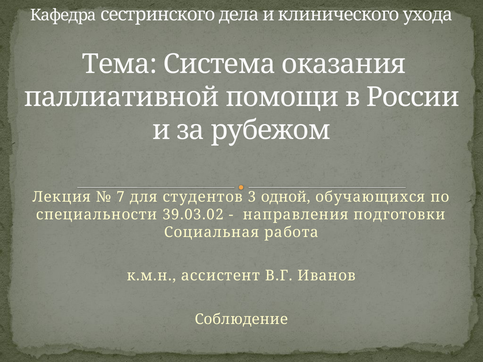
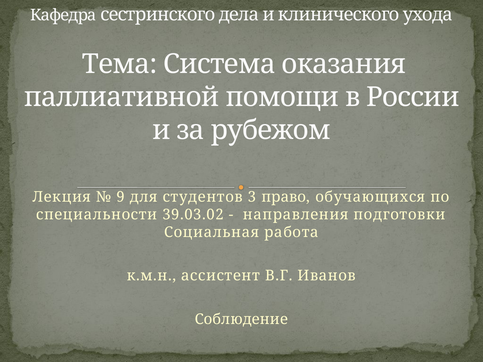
7: 7 -> 9
одной: одной -> право
